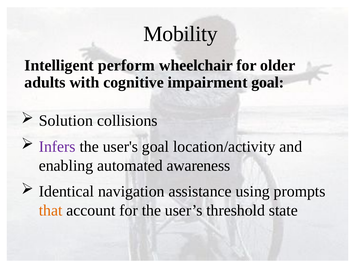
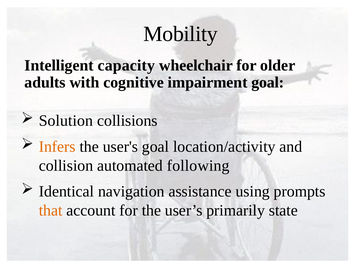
perform: perform -> capacity
Infers colour: purple -> orange
enabling: enabling -> collision
awareness: awareness -> following
threshold: threshold -> primarily
